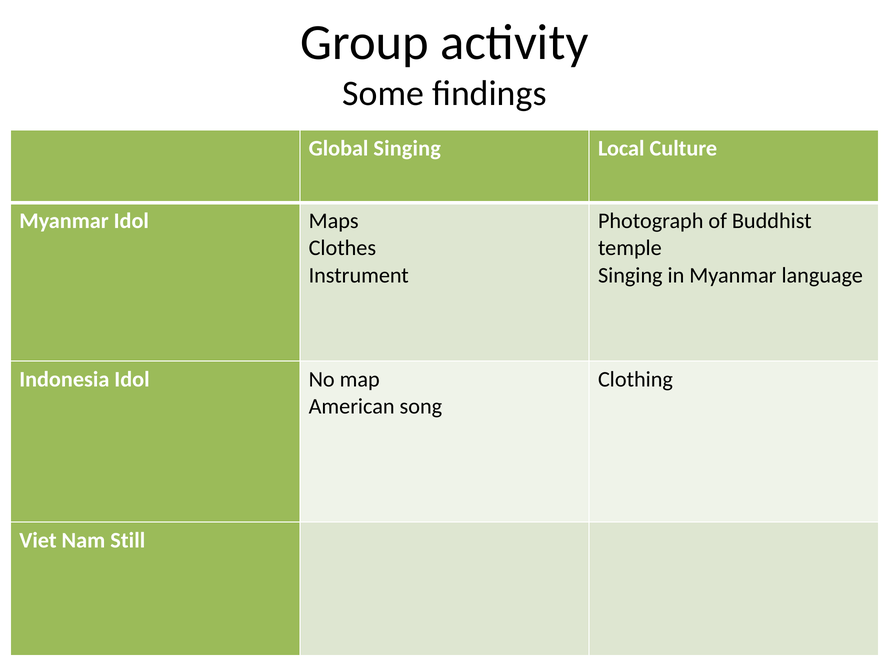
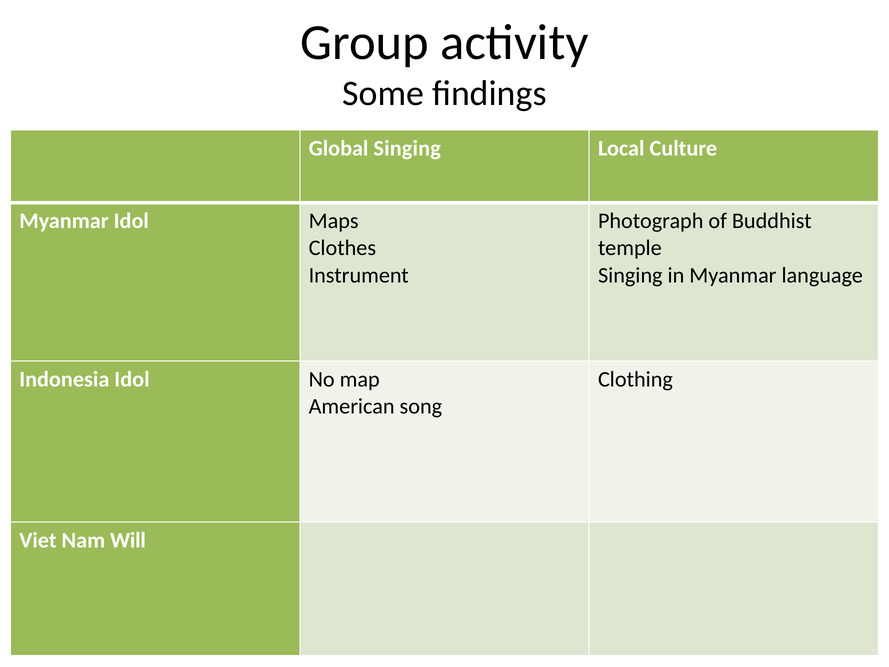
Still: Still -> Will
